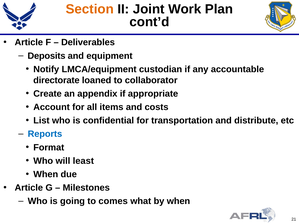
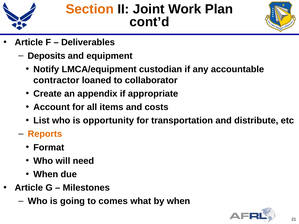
directorate: directorate -> contractor
confidential: confidential -> opportunity
Reports colour: blue -> orange
least: least -> need
